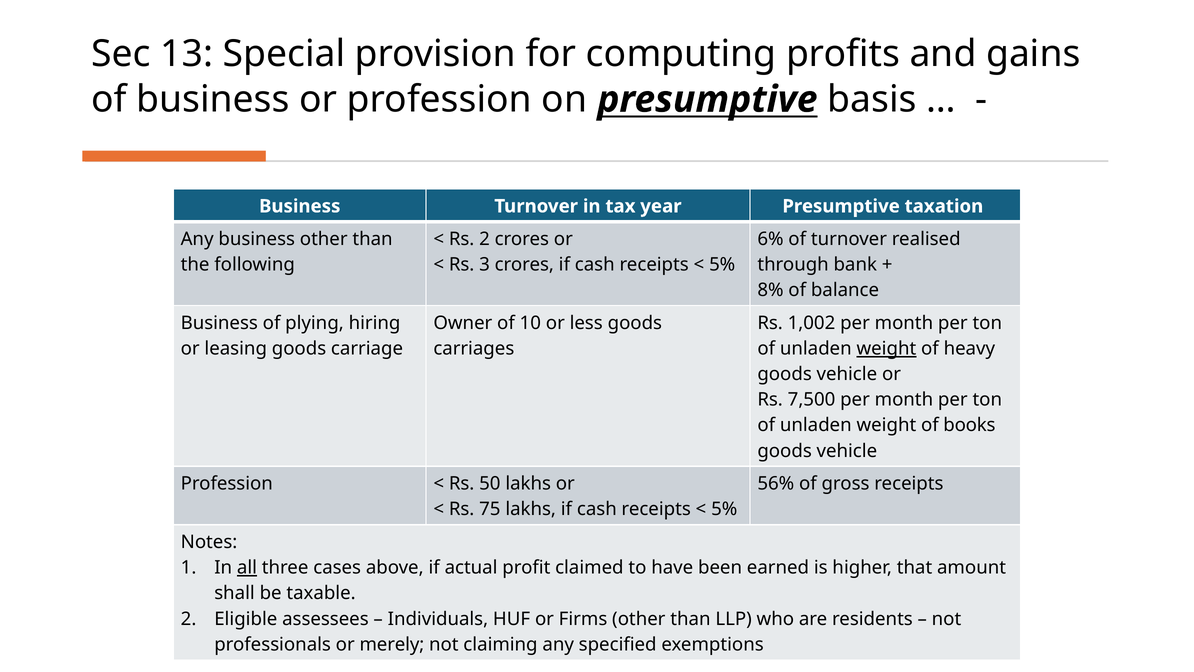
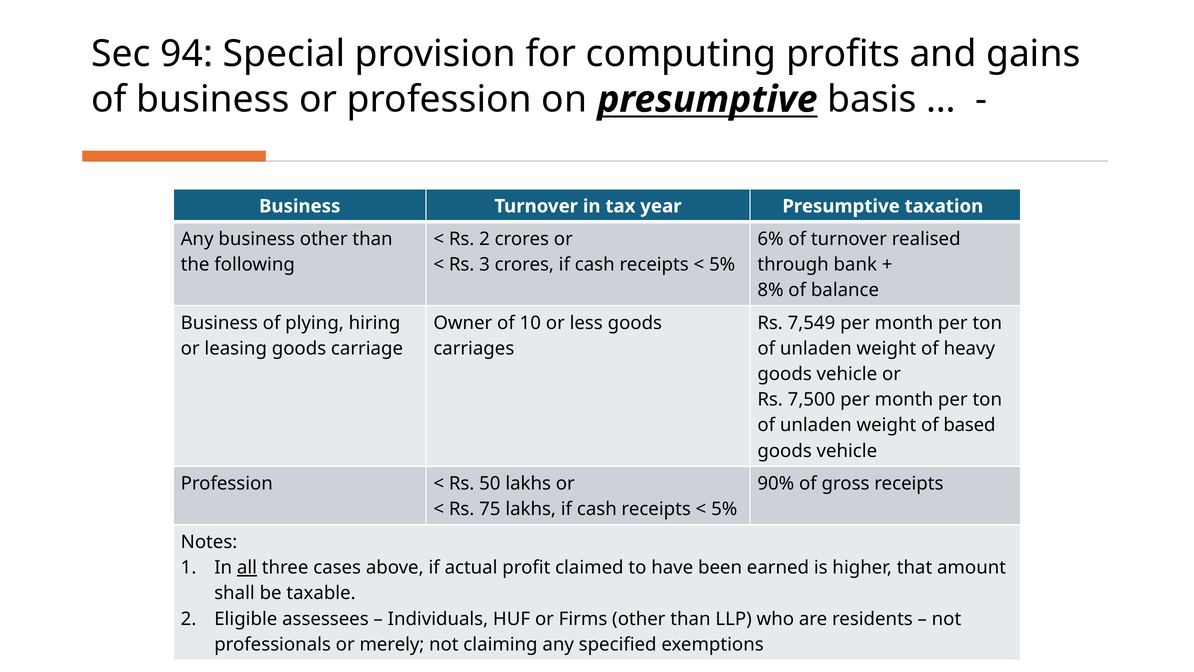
13: 13 -> 94
1,002: 1,002 -> 7,549
weight at (886, 349) underline: present -> none
books: books -> based
56%: 56% -> 90%
